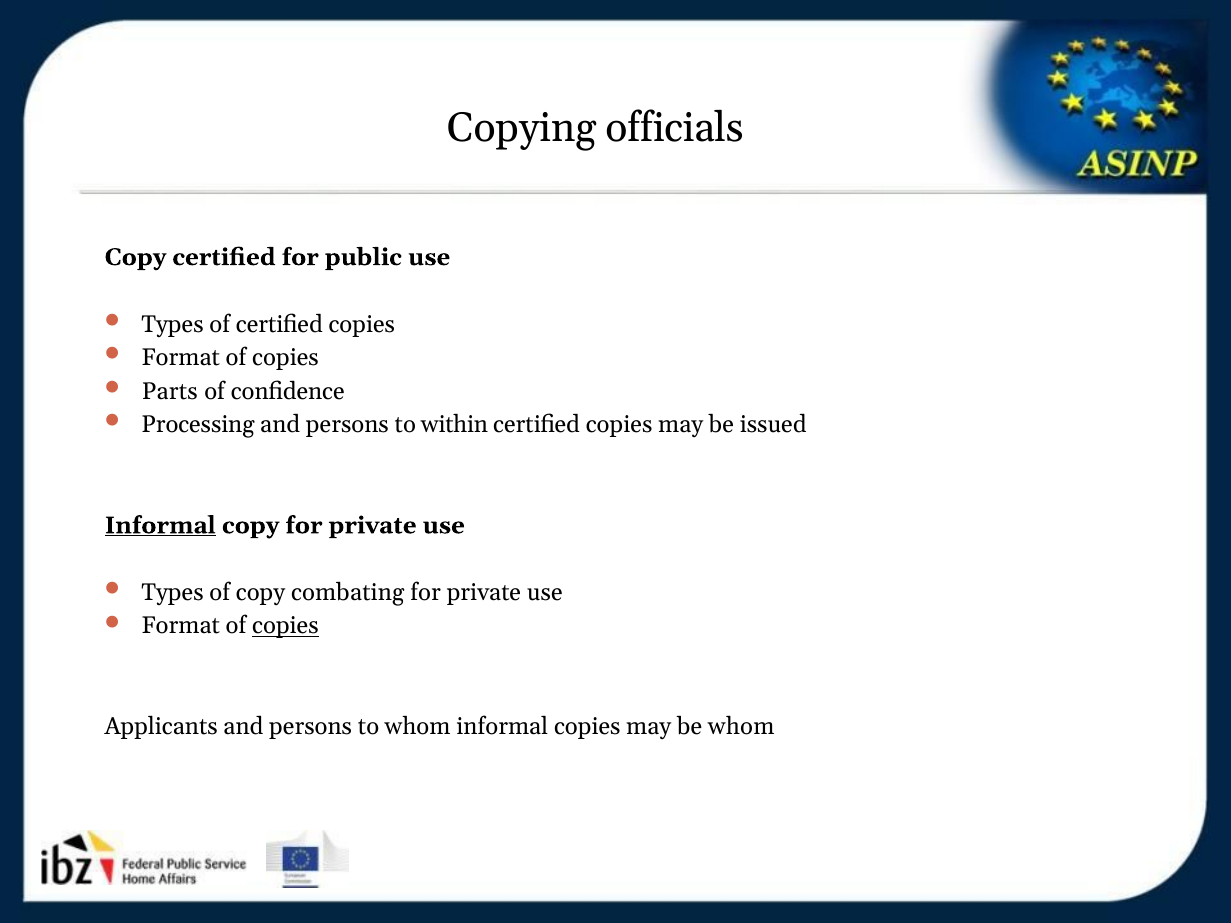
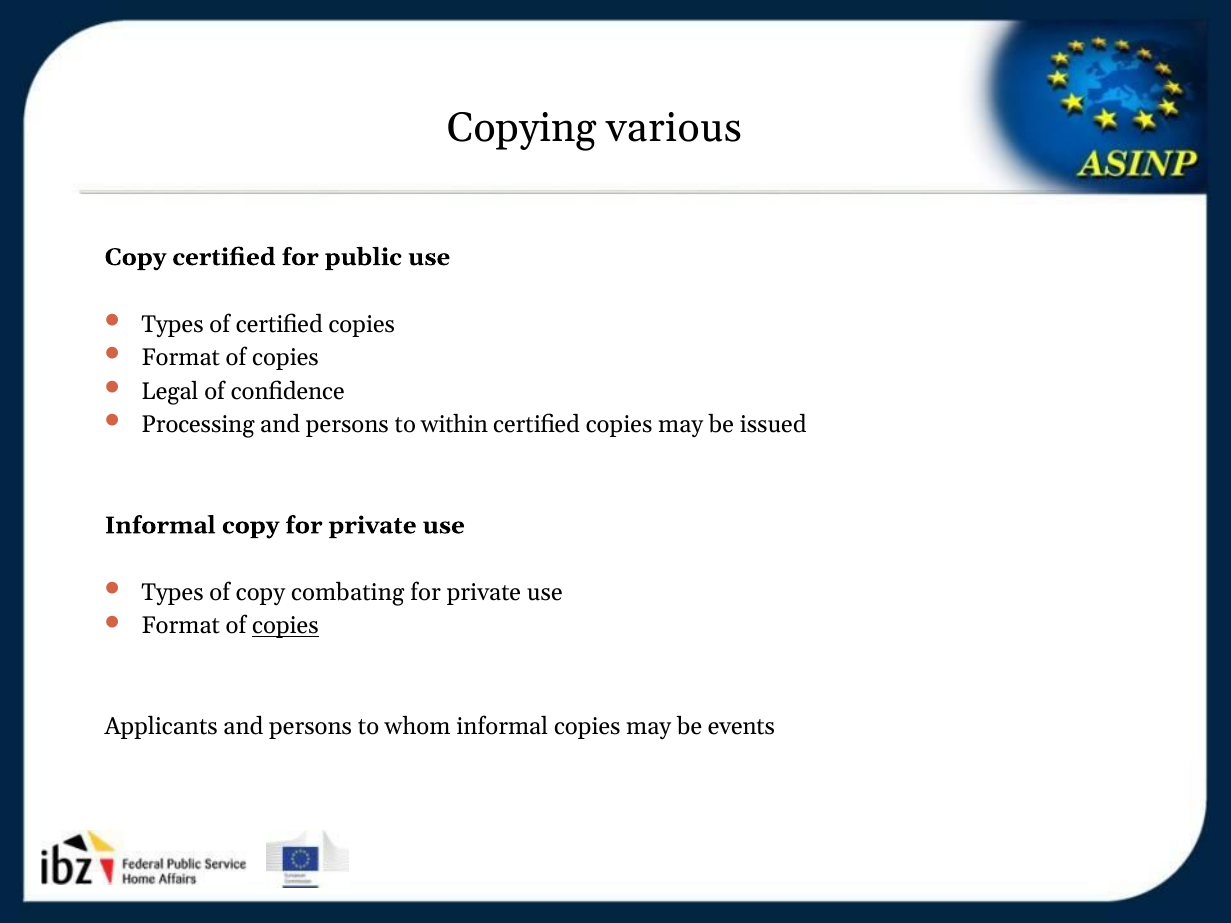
officials: officials -> various
Parts: Parts -> Legal
Informal at (160, 526) underline: present -> none
be whom: whom -> events
